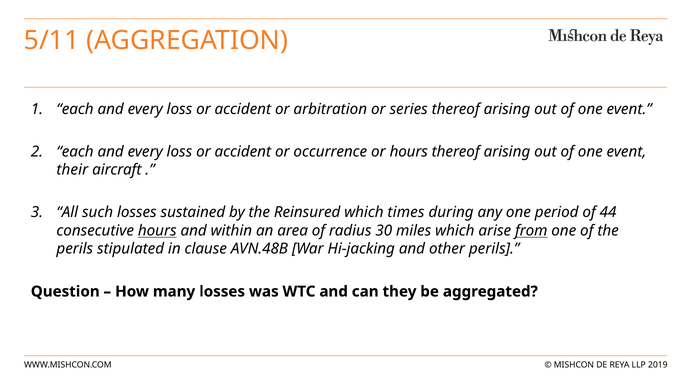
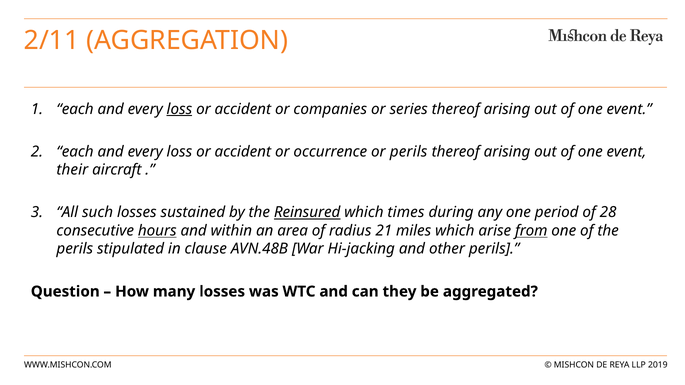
5/11: 5/11 -> 2/11
loss at (179, 109) underline: none -> present
arbitration: arbitration -> companies
or hours: hours -> perils
Reinsured underline: none -> present
44: 44 -> 28
30: 30 -> 21
